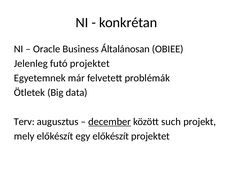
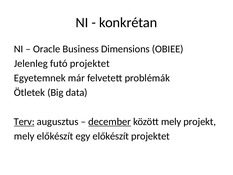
Általánosan: Általánosan -> Dimensions
Terv underline: none -> present
között such: such -> mely
